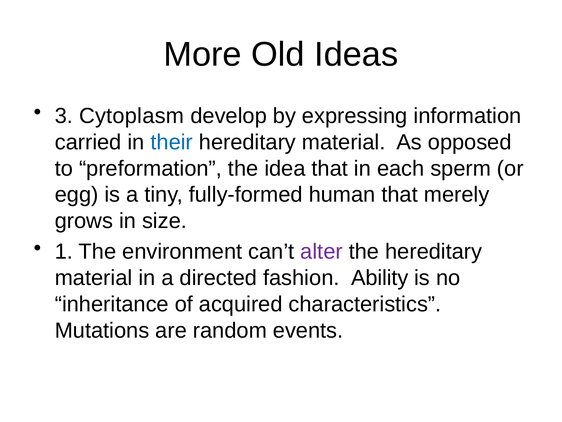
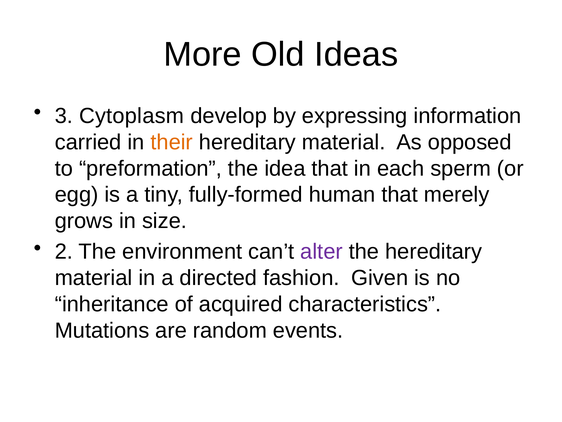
their colour: blue -> orange
1: 1 -> 2
Ability: Ability -> Given
